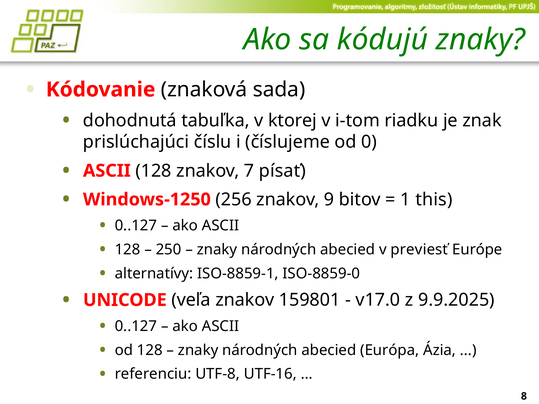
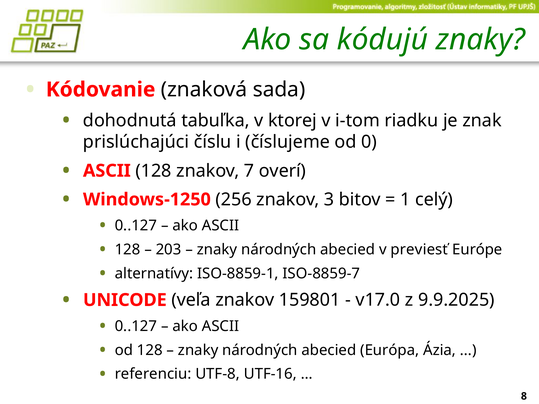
písať: písať -> overí
9: 9 -> 3
this: this -> celý
250: 250 -> 203
ISO-8859-0: ISO-8859-0 -> ISO-8859-7
